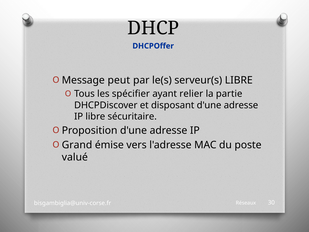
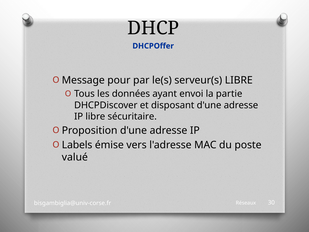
peut: peut -> pour
spécifier: spécifier -> données
relier: relier -> envoi
Grand: Grand -> Labels
